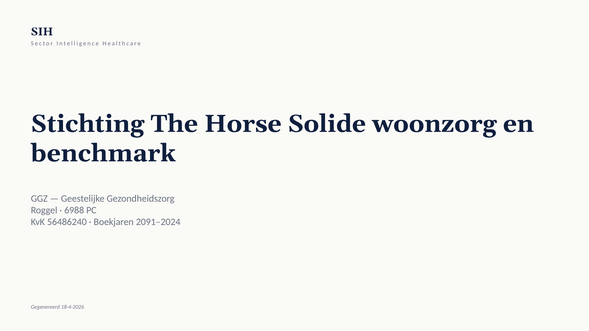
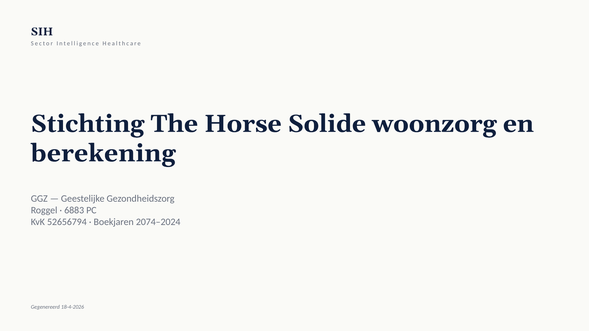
benchmark: benchmark -> berekening
6988: 6988 -> 6883
56486240: 56486240 -> 52656794
2091–2024: 2091–2024 -> 2074–2024
